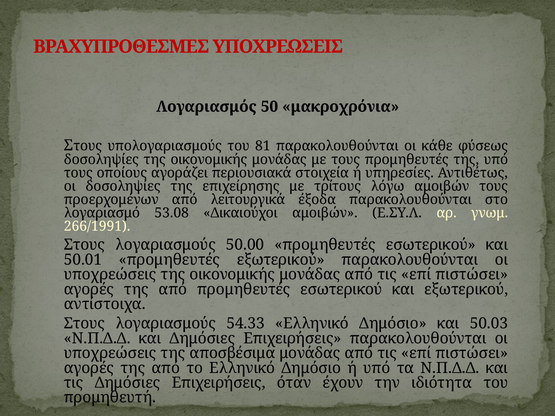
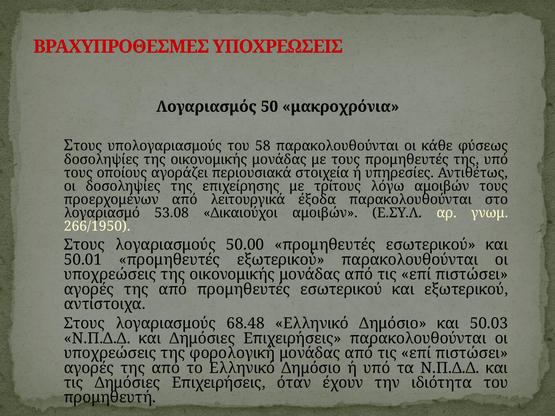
81: 81 -> 58
266/1991: 266/1991 -> 266/1950
54.33: 54.33 -> 68.48
αποσβέσιμα: αποσβέσιμα -> φορολογική
